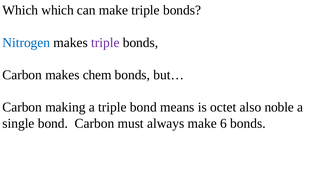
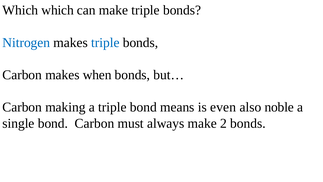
triple at (105, 42) colour: purple -> blue
chem: chem -> when
octet: octet -> even
6: 6 -> 2
